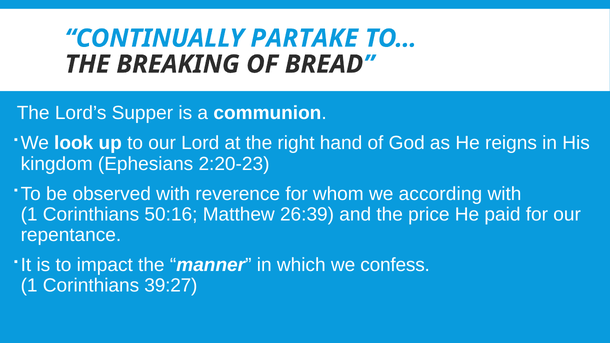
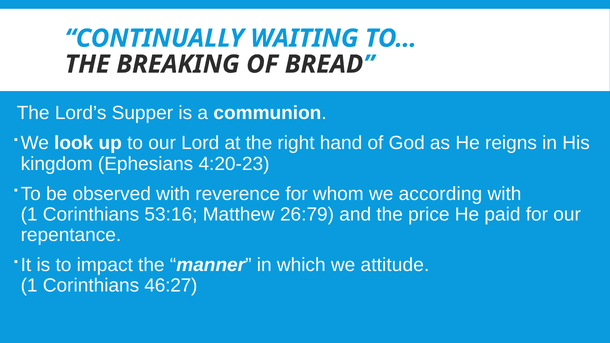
PARTAKE: PARTAKE -> WAITING
2:20-23: 2:20-23 -> 4:20-23
50:16: 50:16 -> 53:16
26:39: 26:39 -> 26:79
confess: confess -> attitude
39:27: 39:27 -> 46:27
